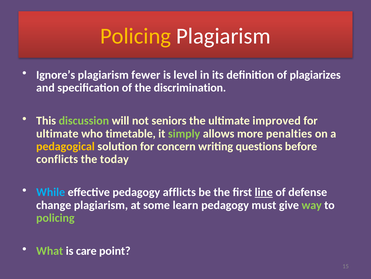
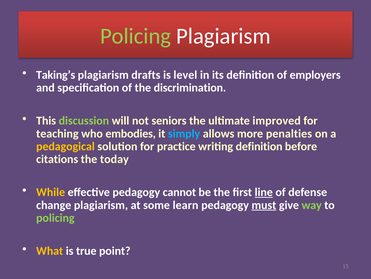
Policing at (136, 36) colour: yellow -> light green
Ignore’s: Ignore’s -> Taking’s
fewer: fewer -> drafts
plagiarizes: plagiarizes -> employers
ultimate at (57, 133): ultimate -> teaching
timetable: timetable -> embodies
simply colour: light green -> light blue
concern: concern -> practice
writing questions: questions -> definition
conflicts: conflicts -> citations
While colour: light blue -> yellow
afflicts: afflicts -> cannot
must underline: none -> present
What colour: light green -> yellow
care: care -> true
